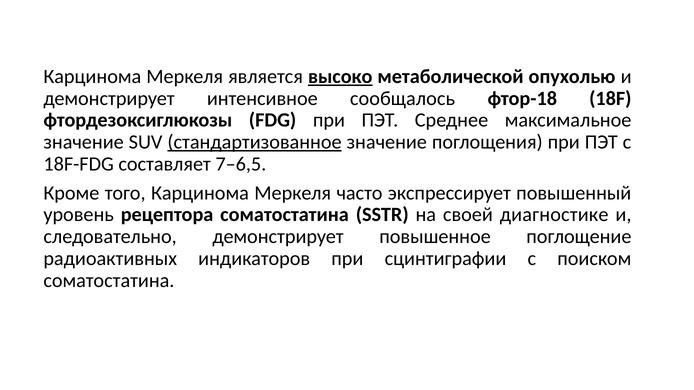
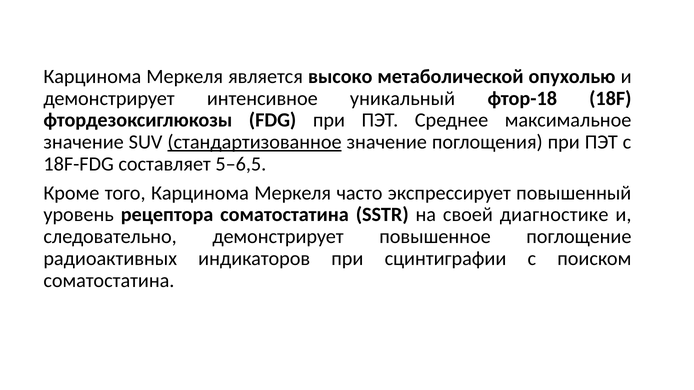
высоко underline: present -> none
сообщалось: сообщалось -> уникальный
7–6,5: 7–6,5 -> 5–6,5
